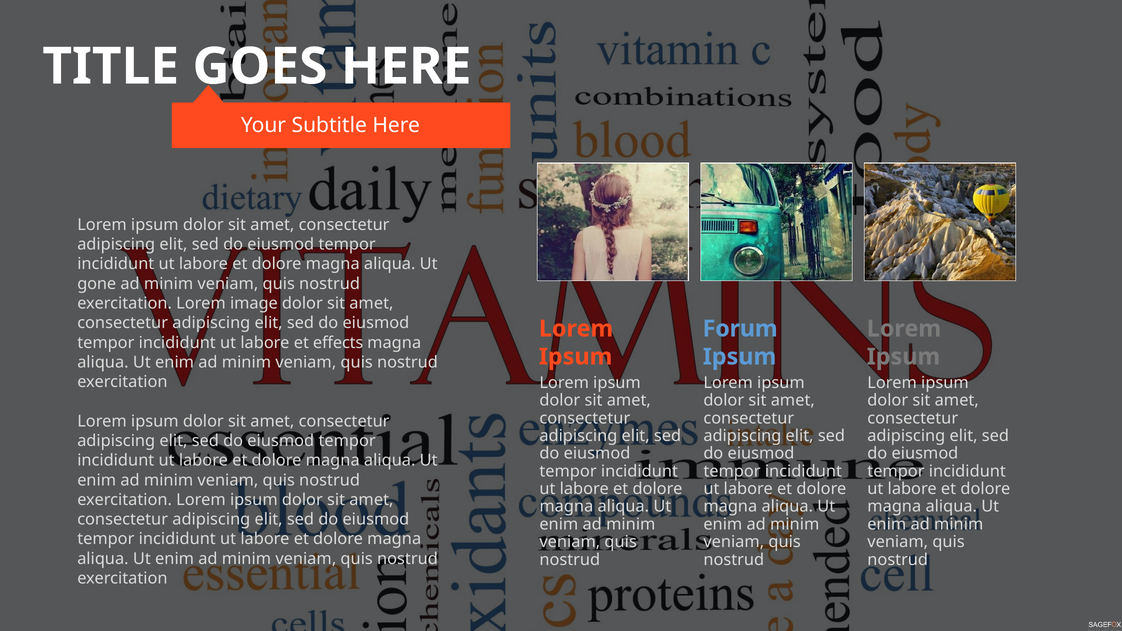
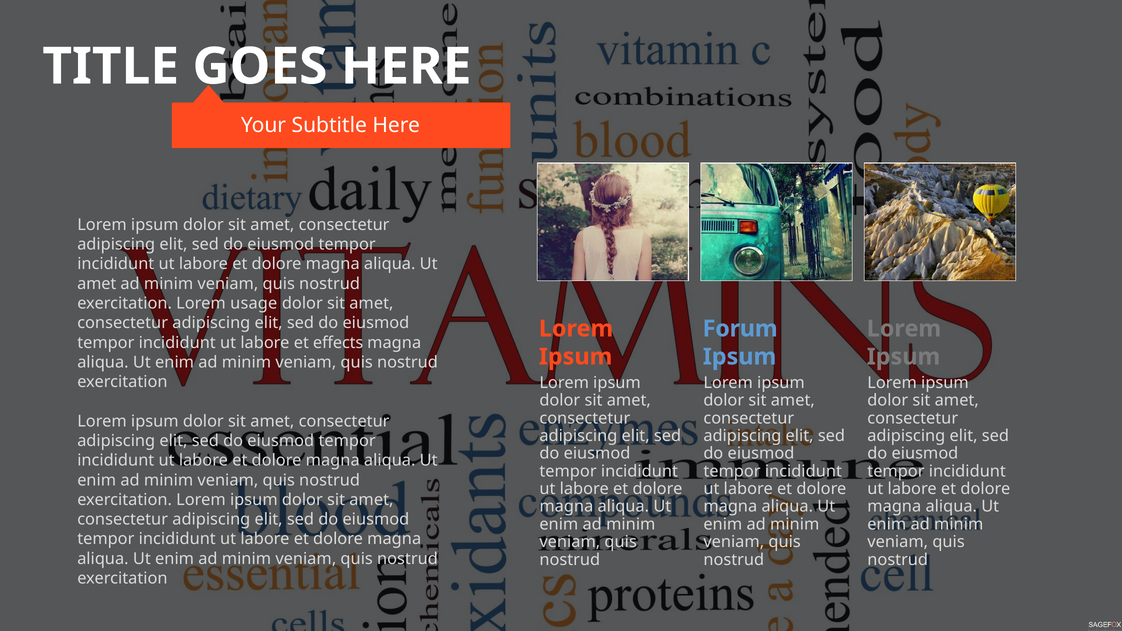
gone at (97, 284): gone -> amet
image: image -> usage
